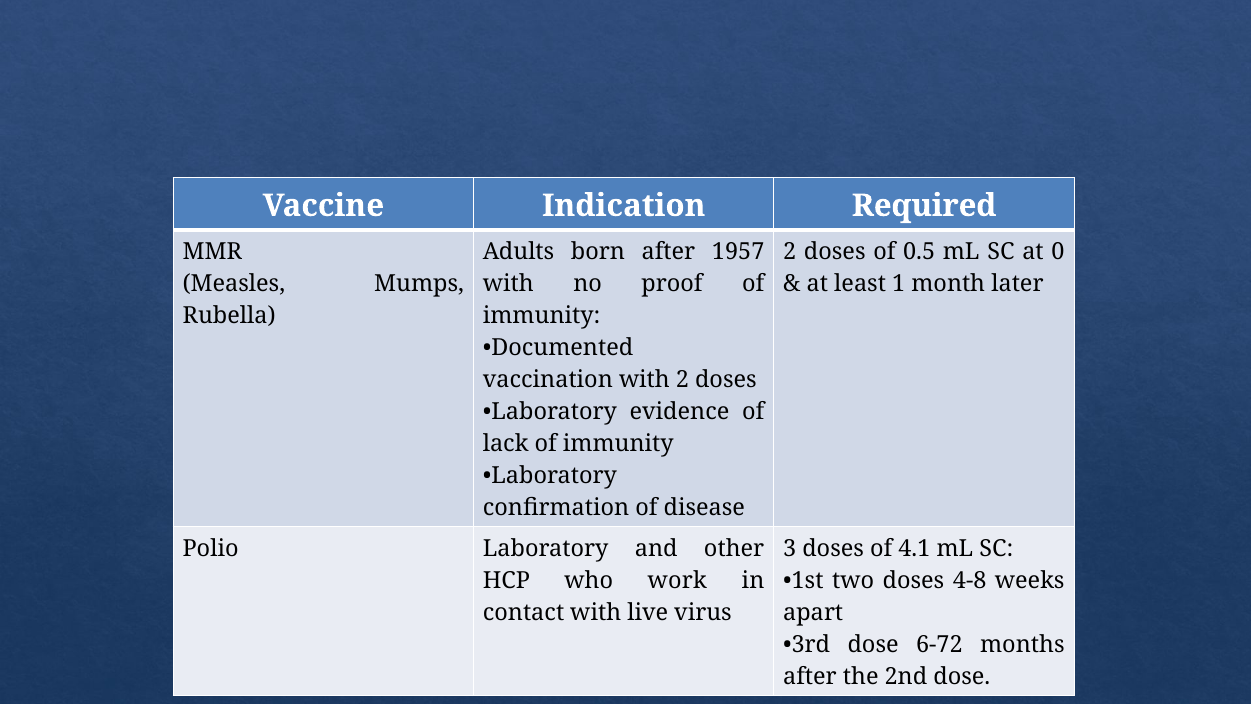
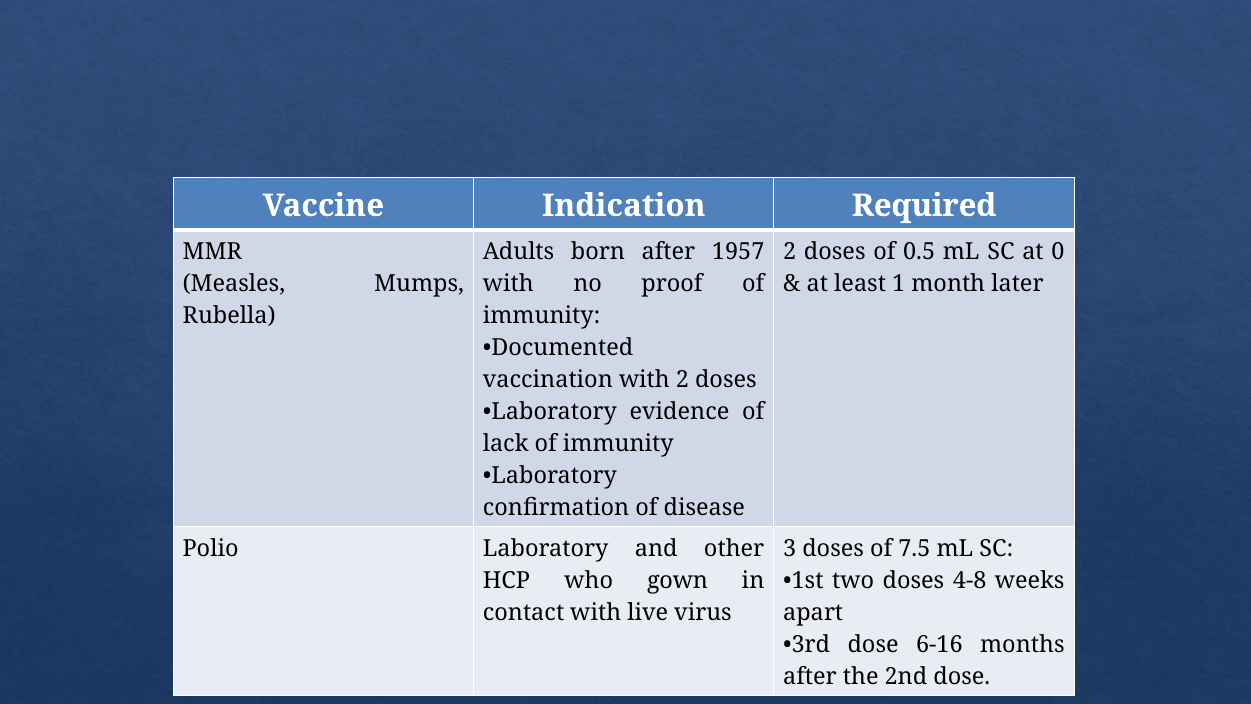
4.1: 4.1 -> 7.5
work: work -> gown
6-72: 6-72 -> 6-16
